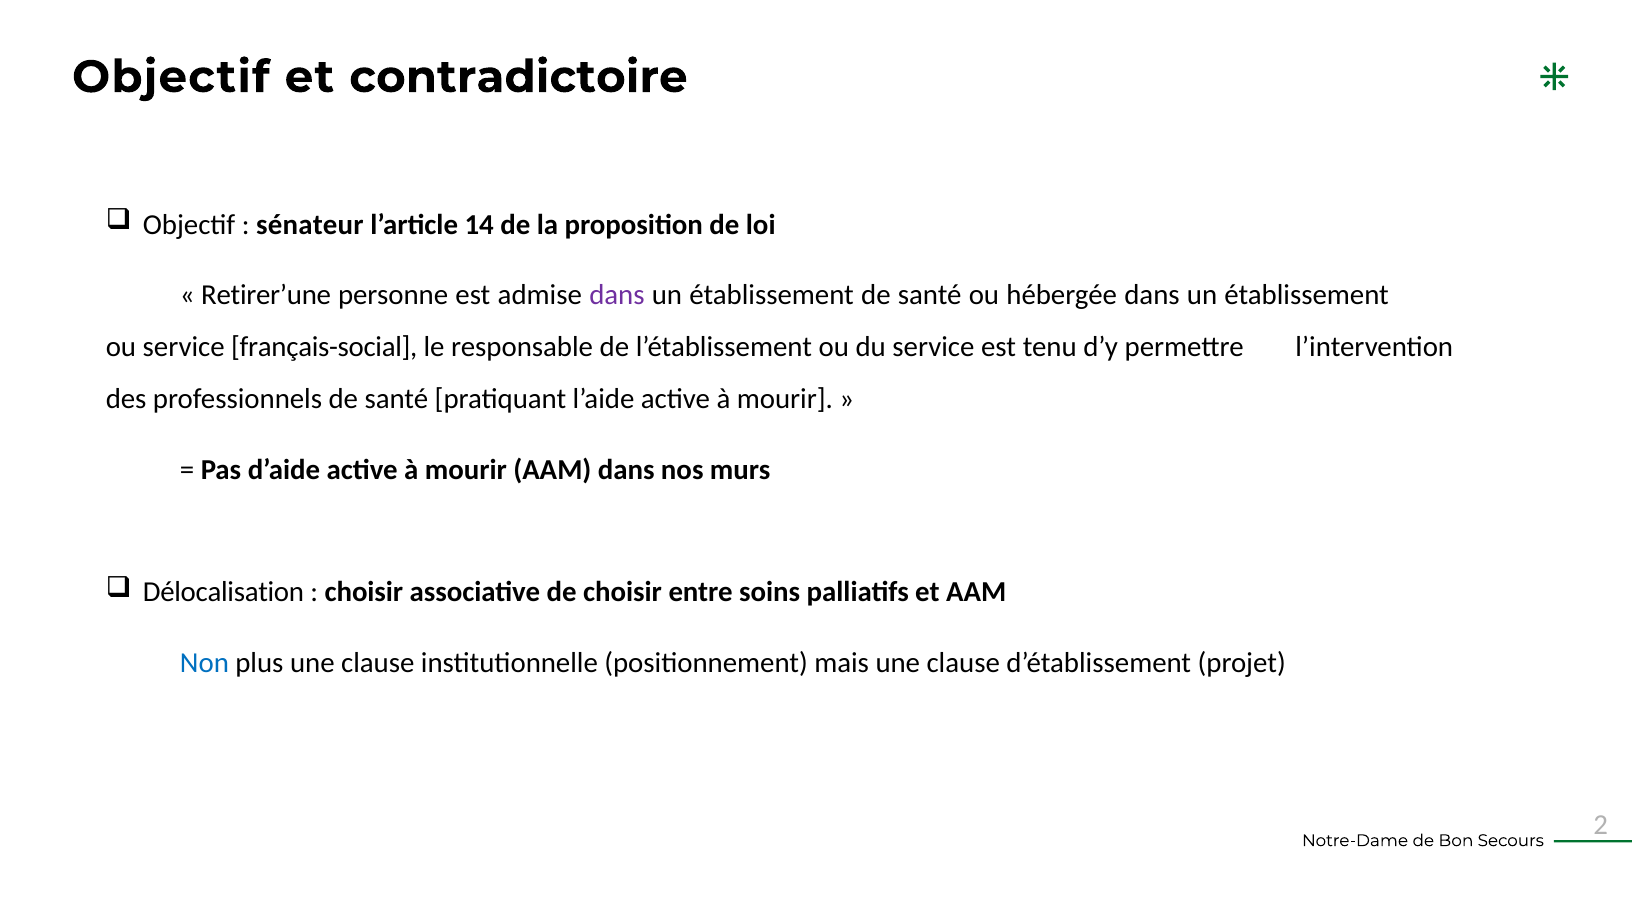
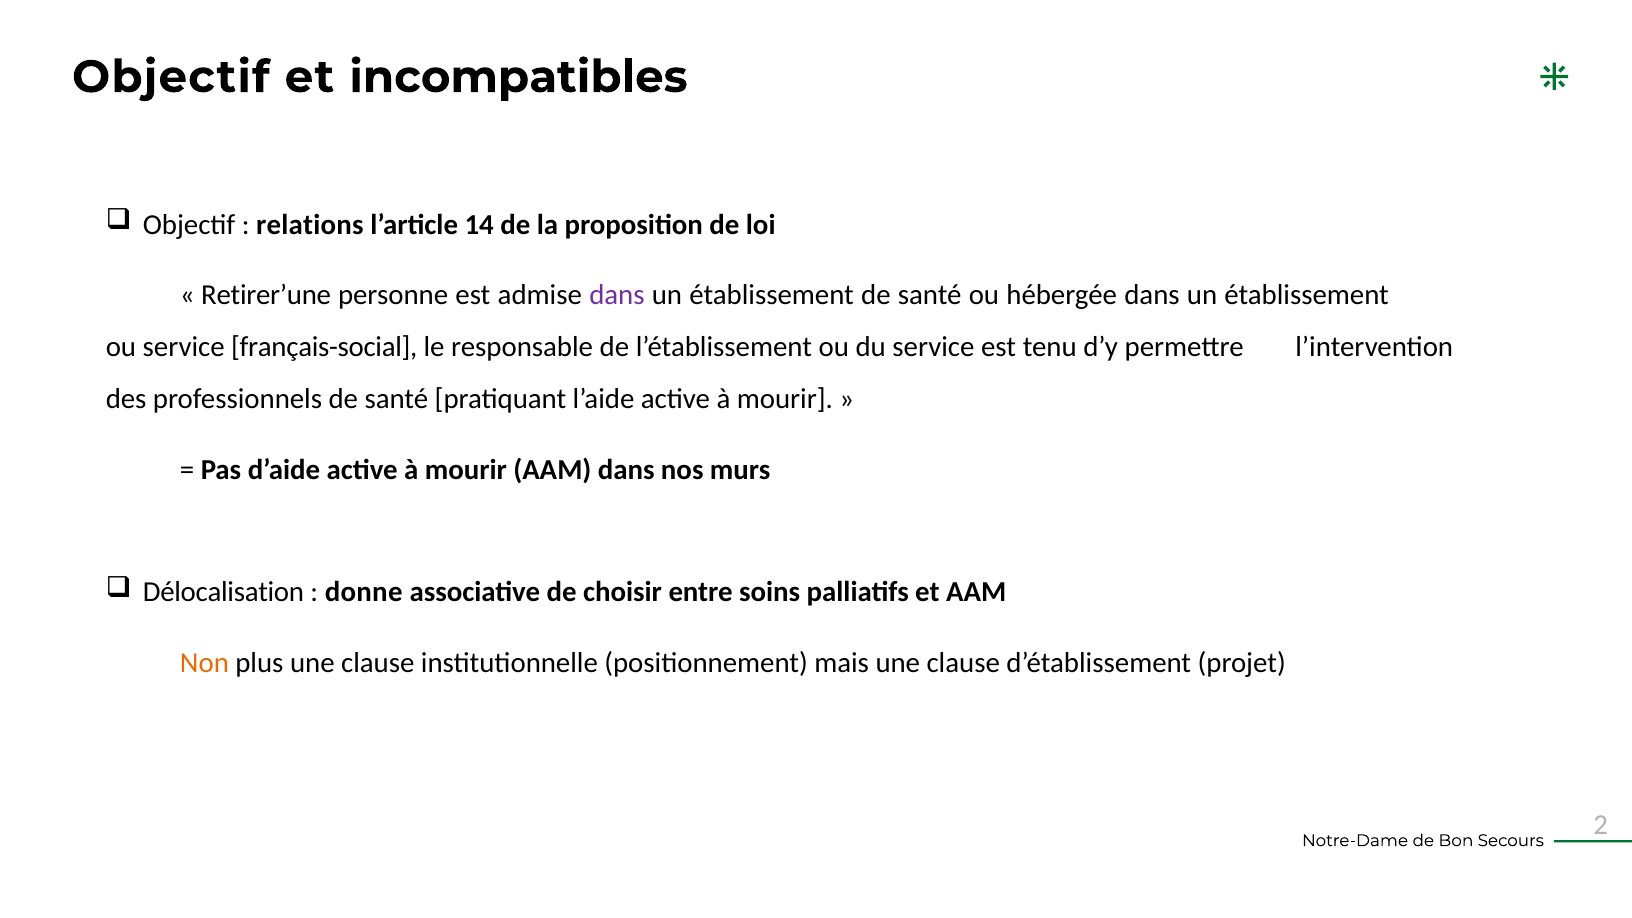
contradictoire: contradictoire -> incompatibles
sénateur: sénateur -> relations
choisir at (364, 592): choisir -> donne
Non colour: blue -> orange
